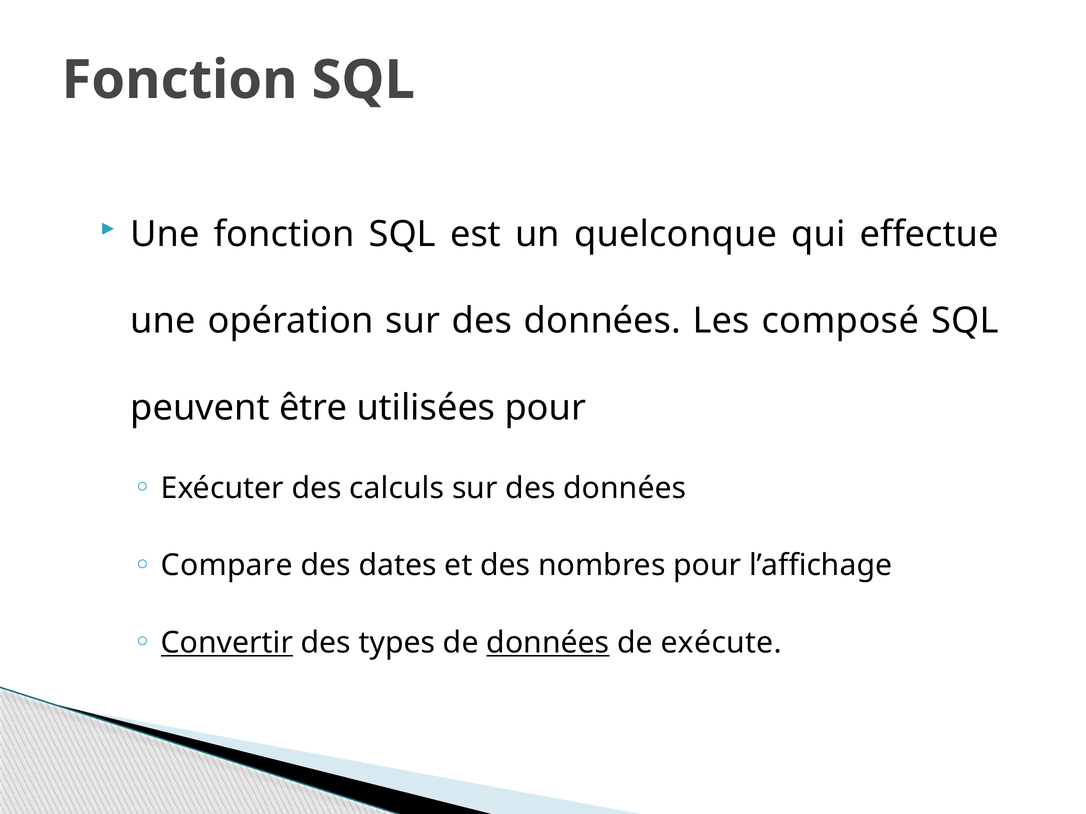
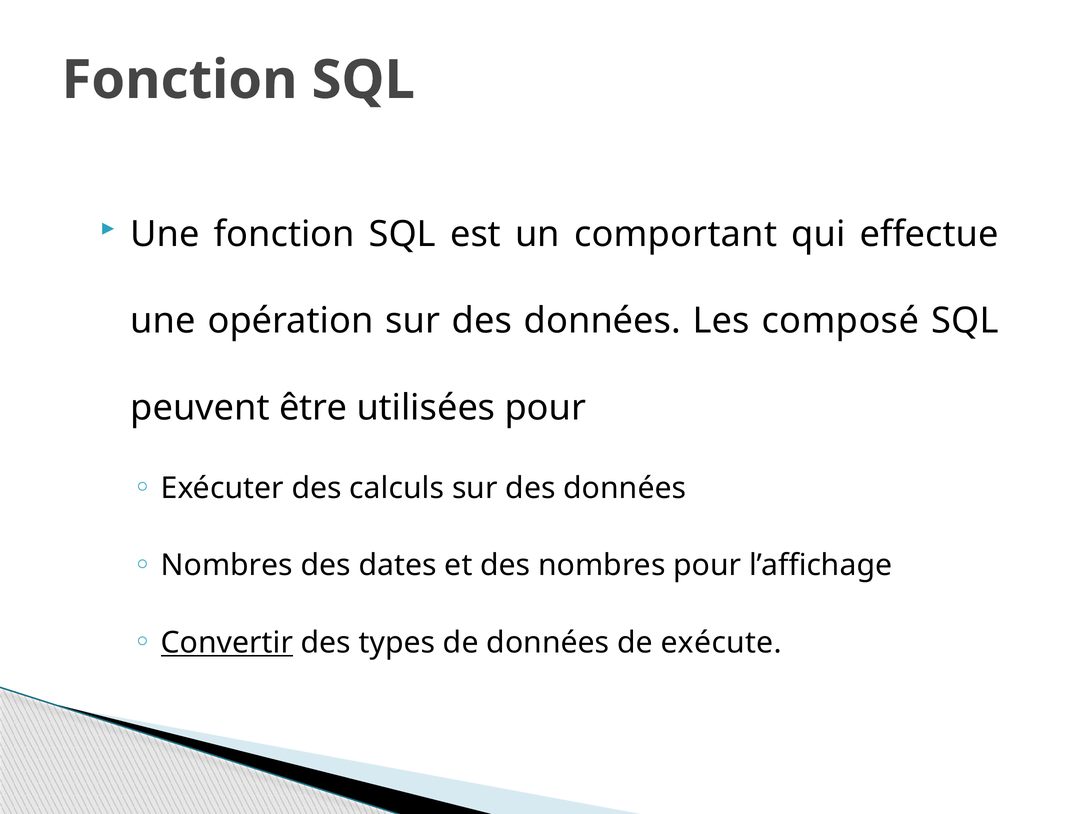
quelconque: quelconque -> comportant
Compare at (227, 566): Compare -> Nombres
données at (548, 643) underline: present -> none
